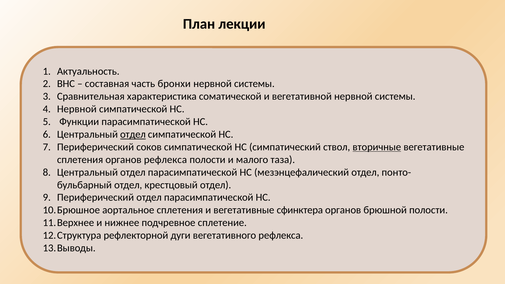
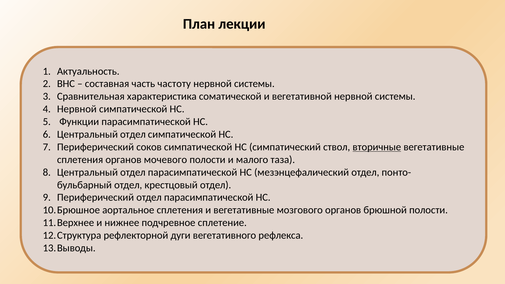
бронхи: бронхи -> частоту
отдел at (133, 134) underline: present -> none
органов рефлекса: рефлекса -> мочевого
сфинктера: сфинктера -> мозгового
